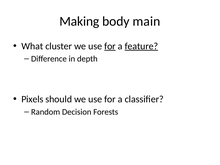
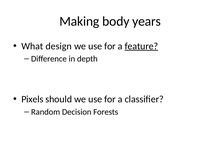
main: main -> years
cluster: cluster -> design
for at (110, 46) underline: present -> none
